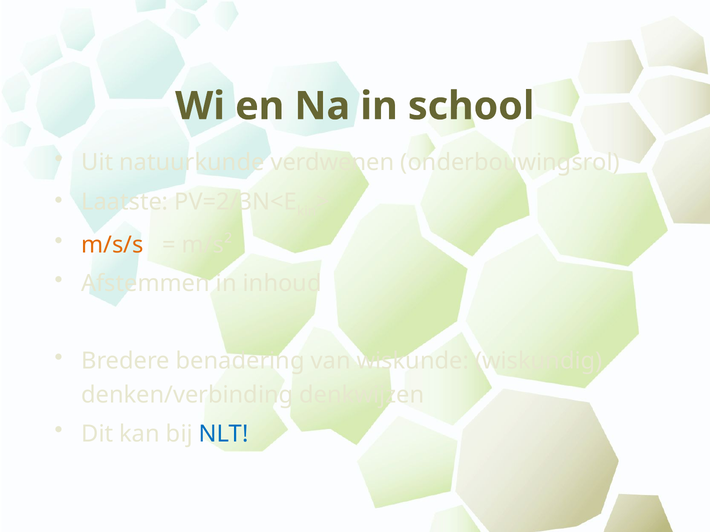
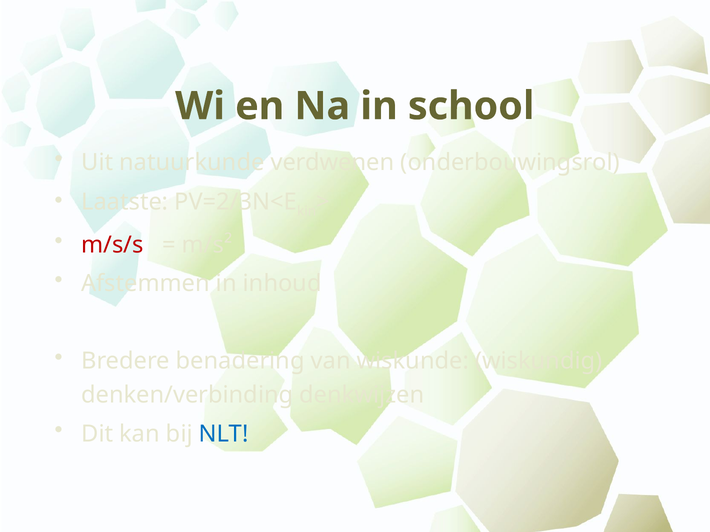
m/s/s colour: orange -> red
